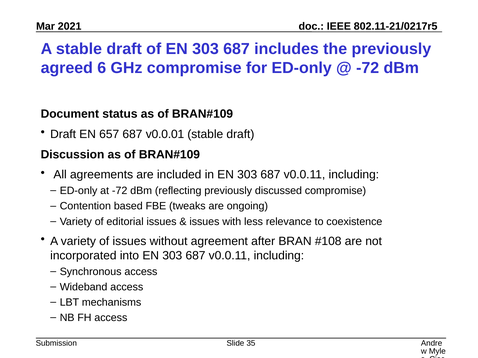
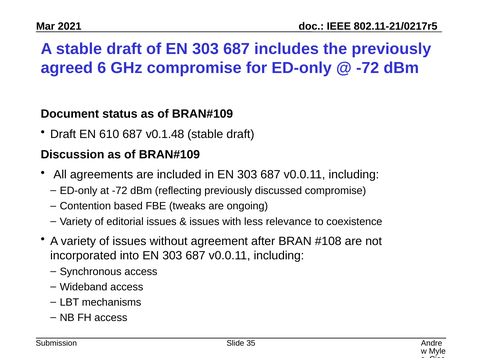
657: 657 -> 610
v0.0.01: v0.0.01 -> v0.1.48
